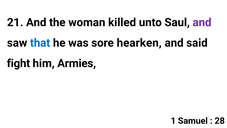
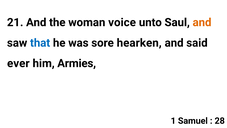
killed: killed -> voice
and at (202, 22) colour: purple -> orange
fight: fight -> ever
